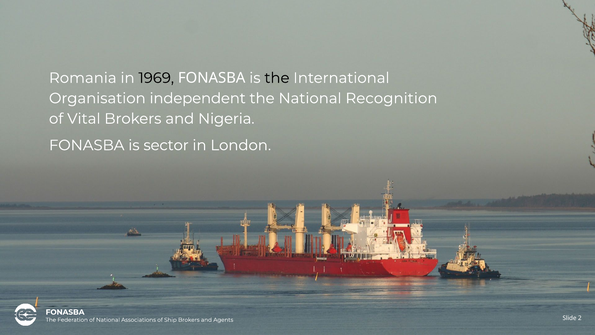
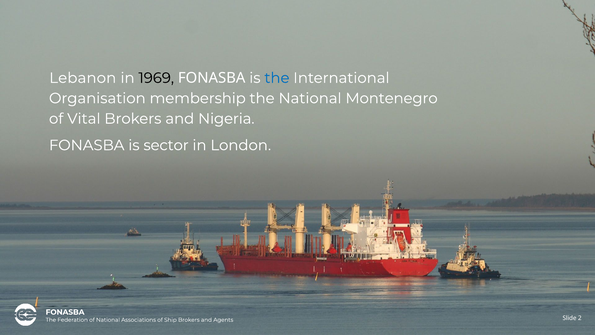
Romania: Romania -> Lebanon
the at (277, 78) colour: black -> blue
independent: independent -> membership
Recognition: Recognition -> Montenegro
